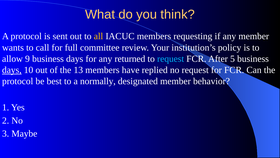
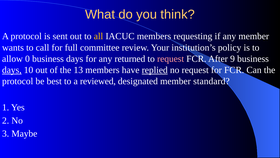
9: 9 -> 0
request at (171, 59) colour: light blue -> pink
5: 5 -> 9
replied underline: none -> present
normally: normally -> reviewed
behavior: behavior -> standard
